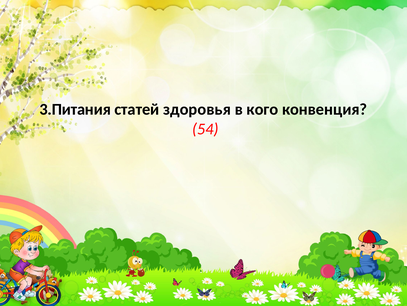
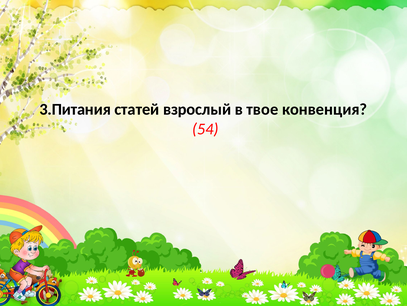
здоровья: здоровья -> взрослый
кого: кого -> твое
